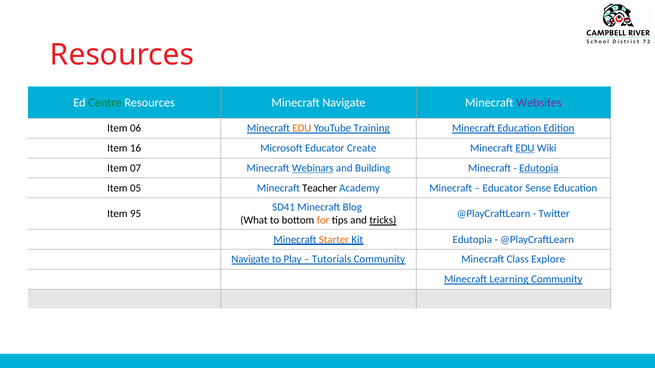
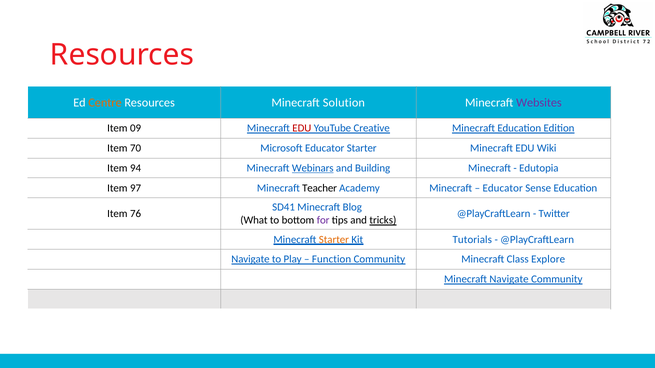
Centre colour: green -> orange
Minecraft Navigate: Navigate -> Solution
06: 06 -> 09
EDU at (302, 128) colour: orange -> red
Training: Training -> Creative
16: 16 -> 70
Educator Create: Create -> Starter
EDU at (525, 148) underline: present -> none
07: 07 -> 94
Edutopia at (539, 168) underline: present -> none
05: 05 -> 97
95: 95 -> 76
for colour: orange -> purple
Kit Edutopia: Edutopia -> Tutorials
Tutorials: Tutorials -> Function
Minecraft Learning: Learning -> Navigate
